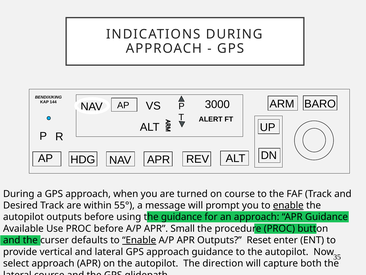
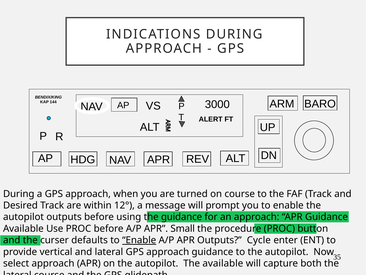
55°: 55° -> 12°
enable at (288, 205) underline: present -> none
Reset: Reset -> Cycle
The direction: direction -> available
